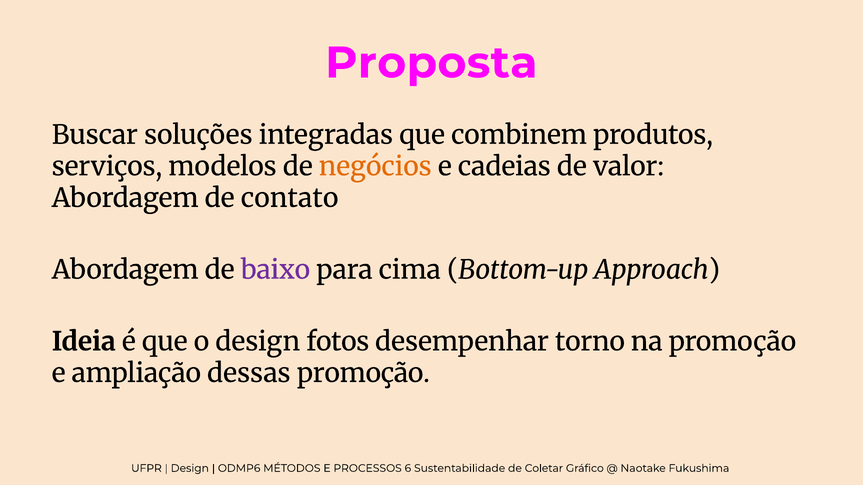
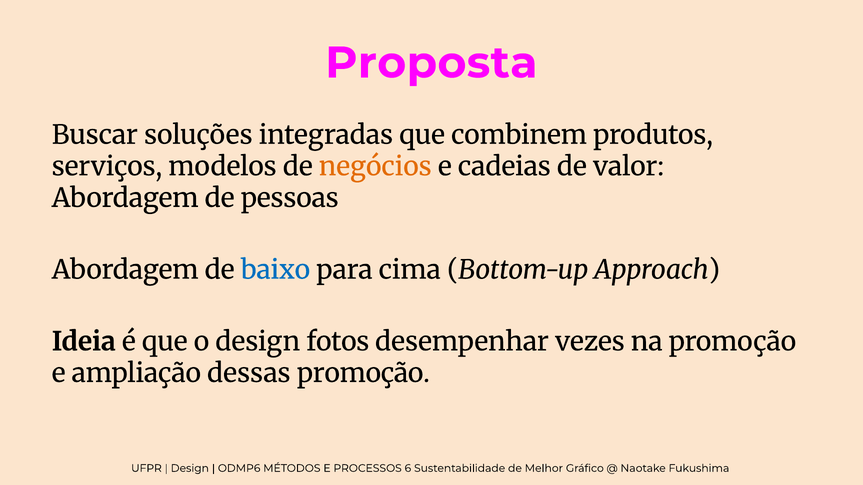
contato: contato -> pessoas
baixo colour: purple -> blue
torno: torno -> vezes
Coletar: Coletar -> Melhor
